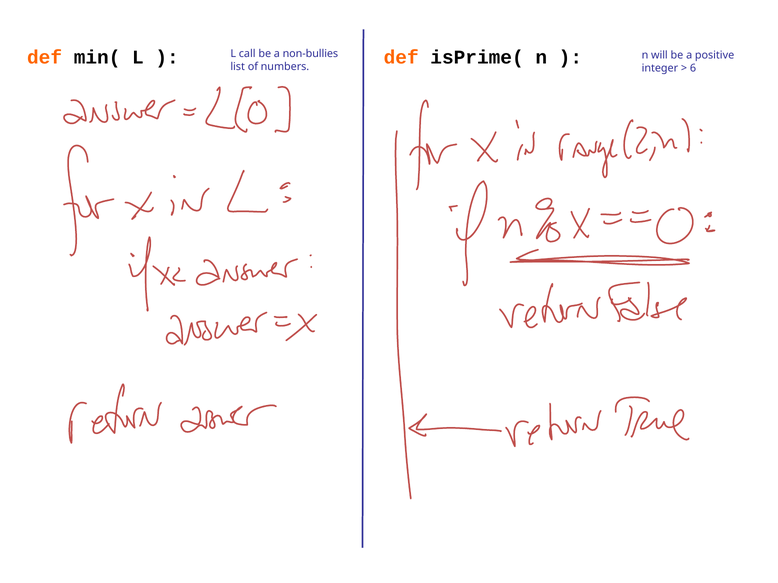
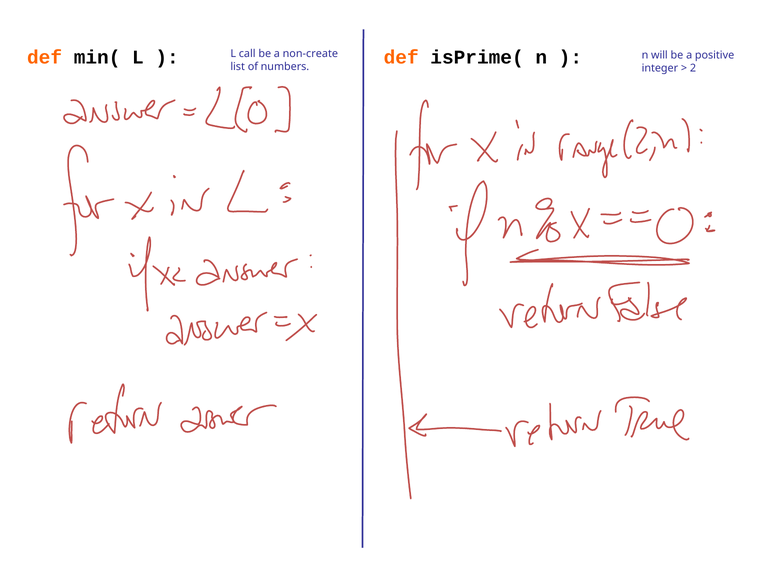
non-bullies: non-bullies -> non-create
6: 6 -> 2
